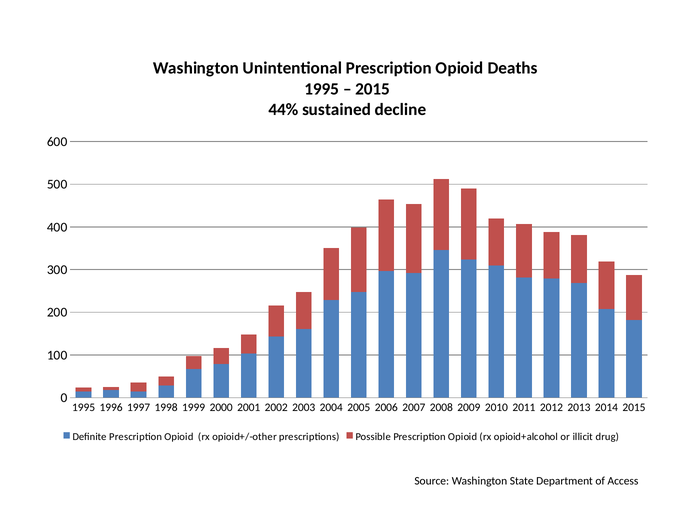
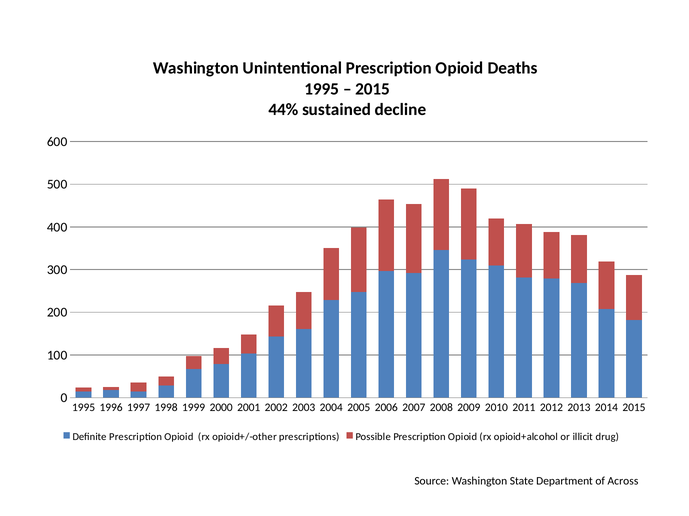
Access: Access -> Across
